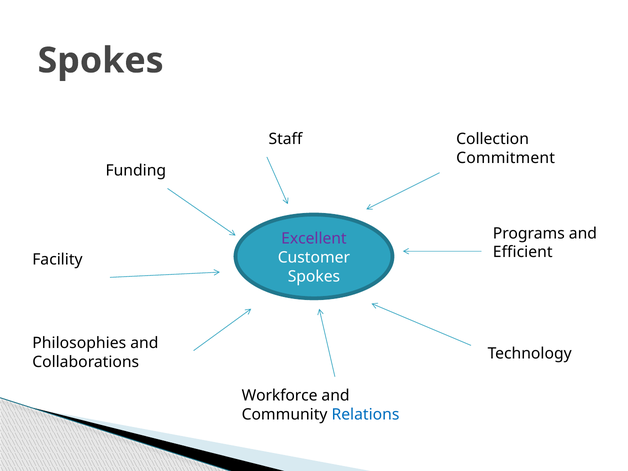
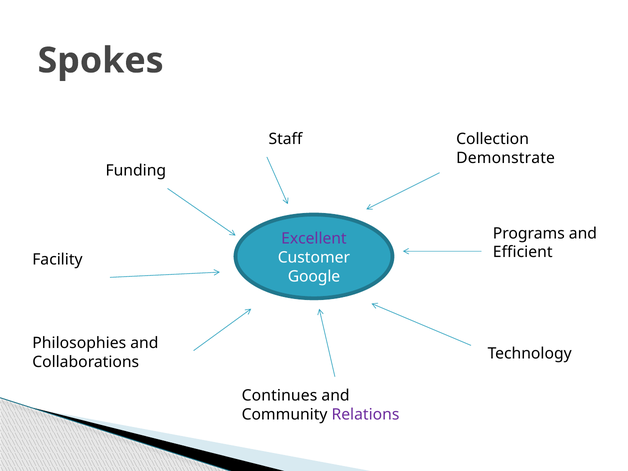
Commitment: Commitment -> Demonstrate
Spokes at (314, 276): Spokes -> Google
Workforce: Workforce -> Continues
Relations colour: blue -> purple
